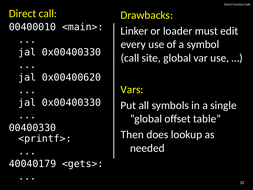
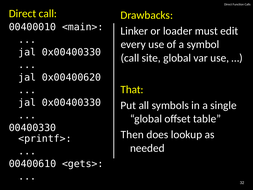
Vars: Vars -> That
40040179: 40040179 -> 00400610
